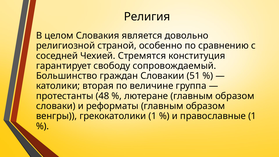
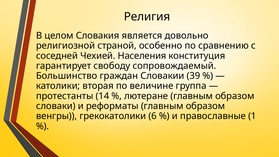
Стремятся: Стремятся -> Населения
51: 51 -> 39
48: 48 -> 14
грекокатолики 1: 1 -> 6
